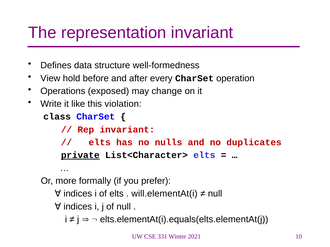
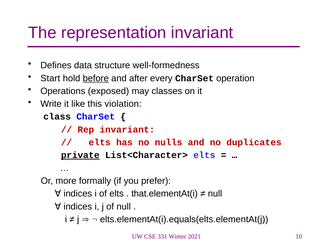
View: View -> Start
before underline: none -> present
change: change -> classes
will.elementAt(i: will.elementAt(i -> that.elementAt(i
